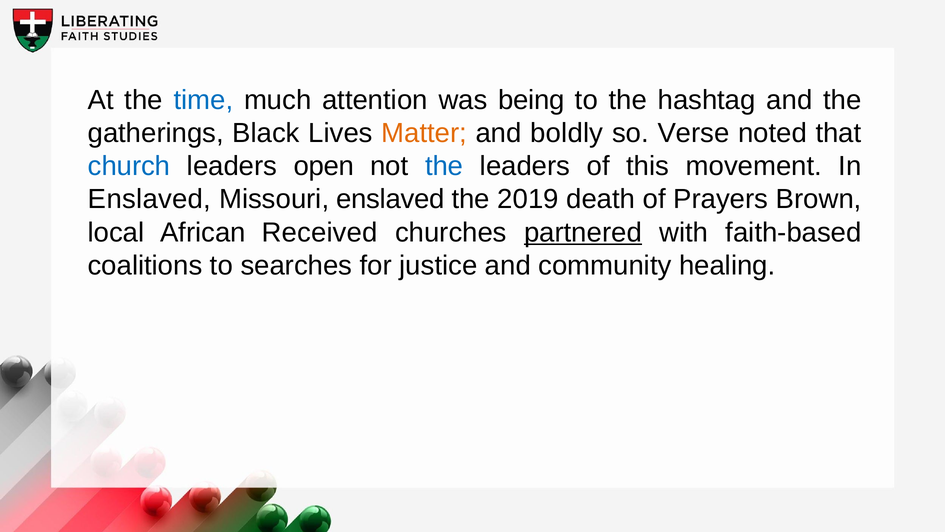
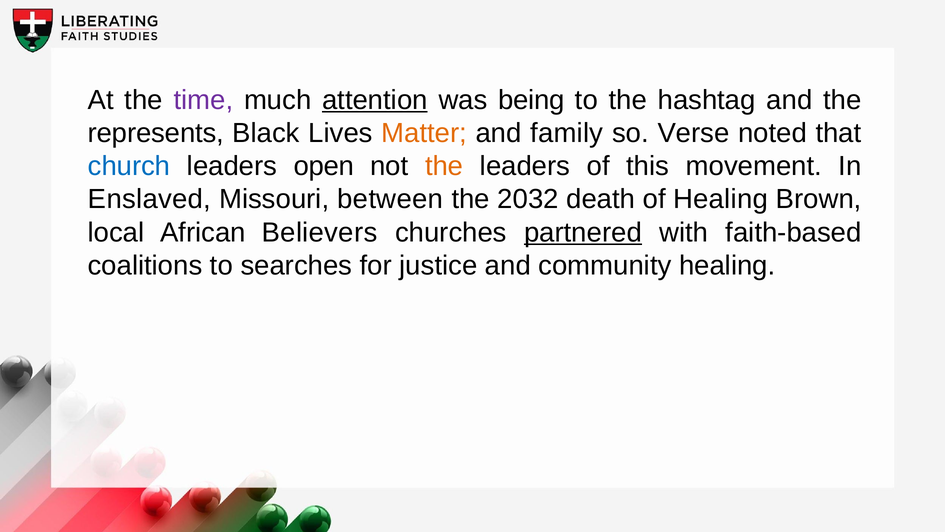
time colour: blue -> purple
attention underline: none -> present
gatherings: gatherings -> represents
boldly: boldly -> family
the at (444, 166) colour: blue -> orange
Missouri enslaved: enslaved -> between
2019: 2019 -> 2032
of Prayers: Prayers -> Healing
Received: Received -> Believers
